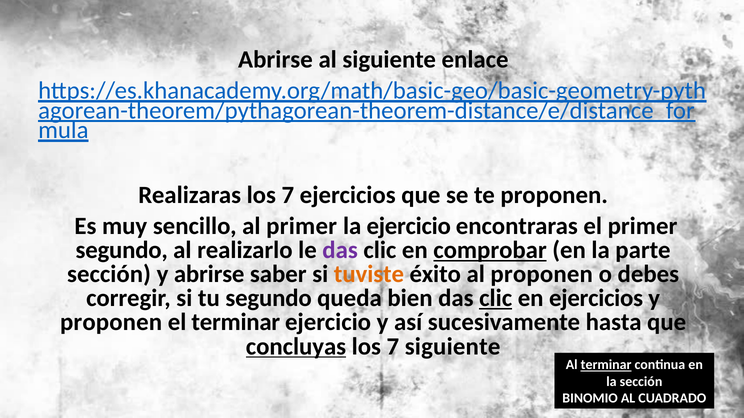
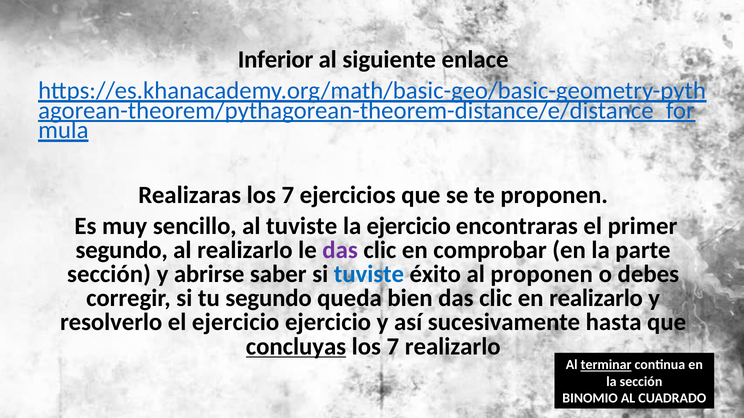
Abrirse at (275, 59): Abrirse -> Inferior
al primer: primer -> tuviste
comprobar underline: present -> none
tuviste at (369, 274) colour: orange -> blue
clic at (496, 299) underline: present -> none
en ejercicios: ejercicios -> realizarlo
proponen at (111, 323): proponen -> resolverlo
el terminar: terminar -> ejercicio
7 siguiente: siguiente -> realizarlo
